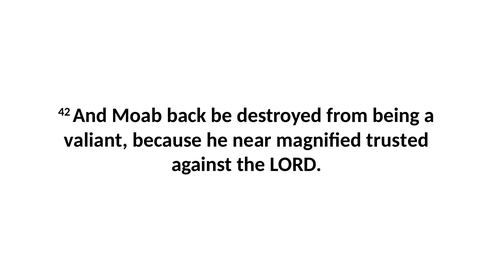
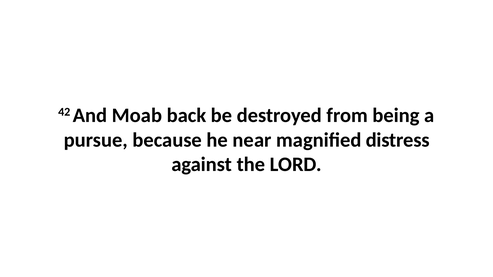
valiant: valiant -> pursue
trusted: trusted -> distress
